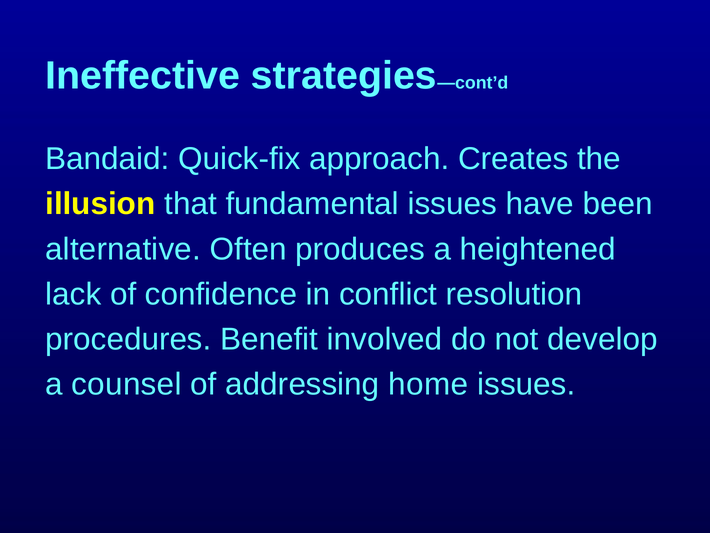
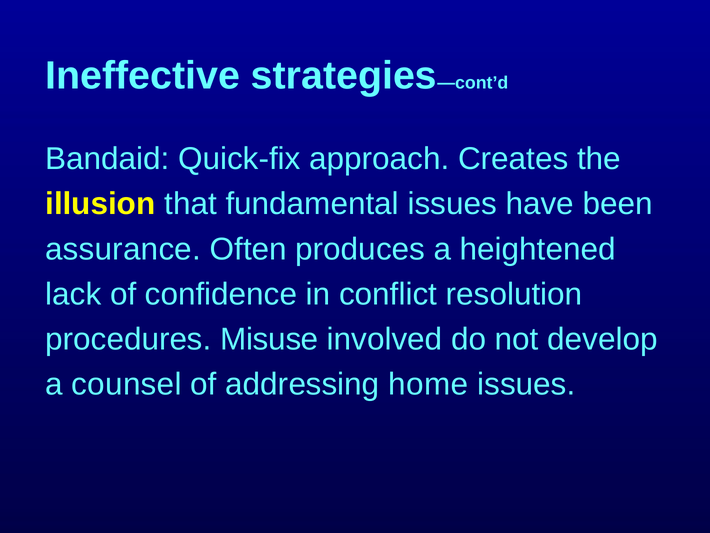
alternative: alternative -> assurance
Benefit: Benefit -> Misuse
